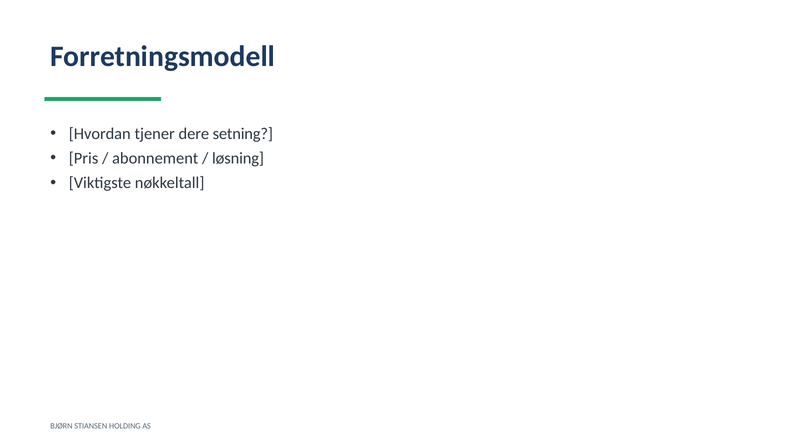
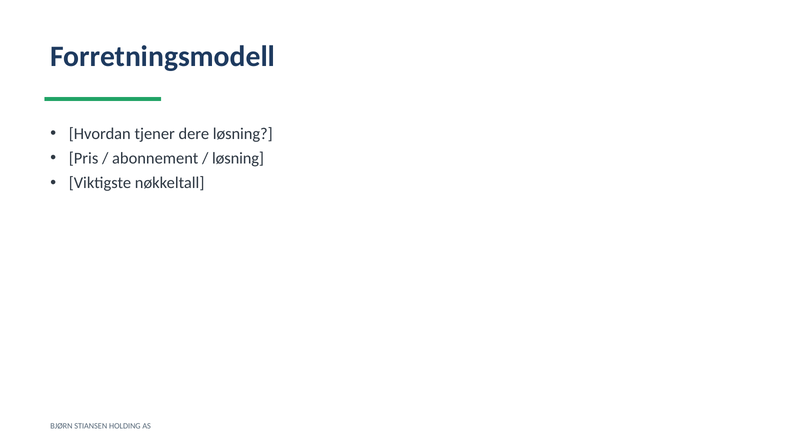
dere setning: setning -> løsning
